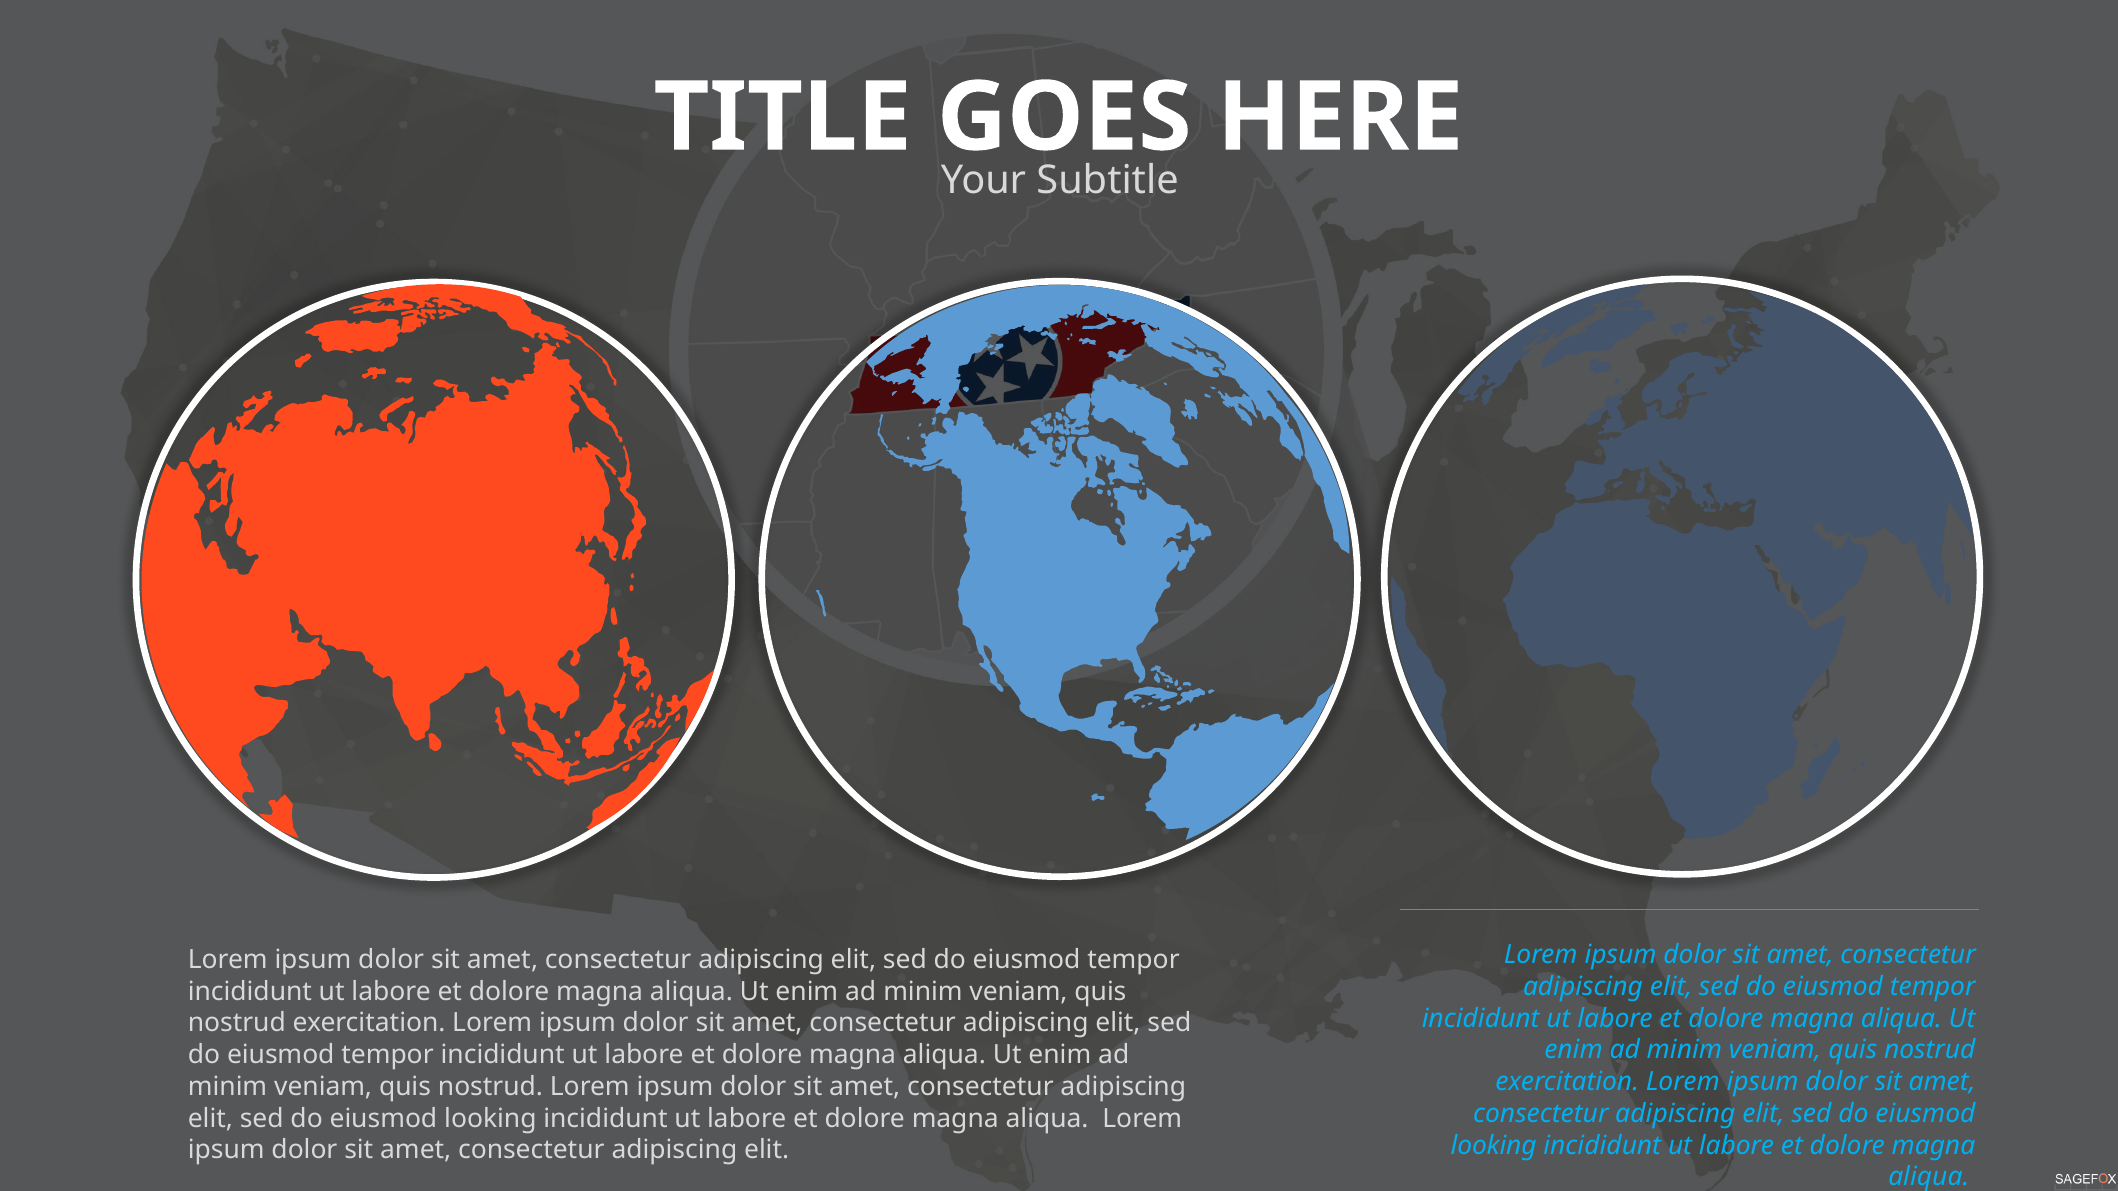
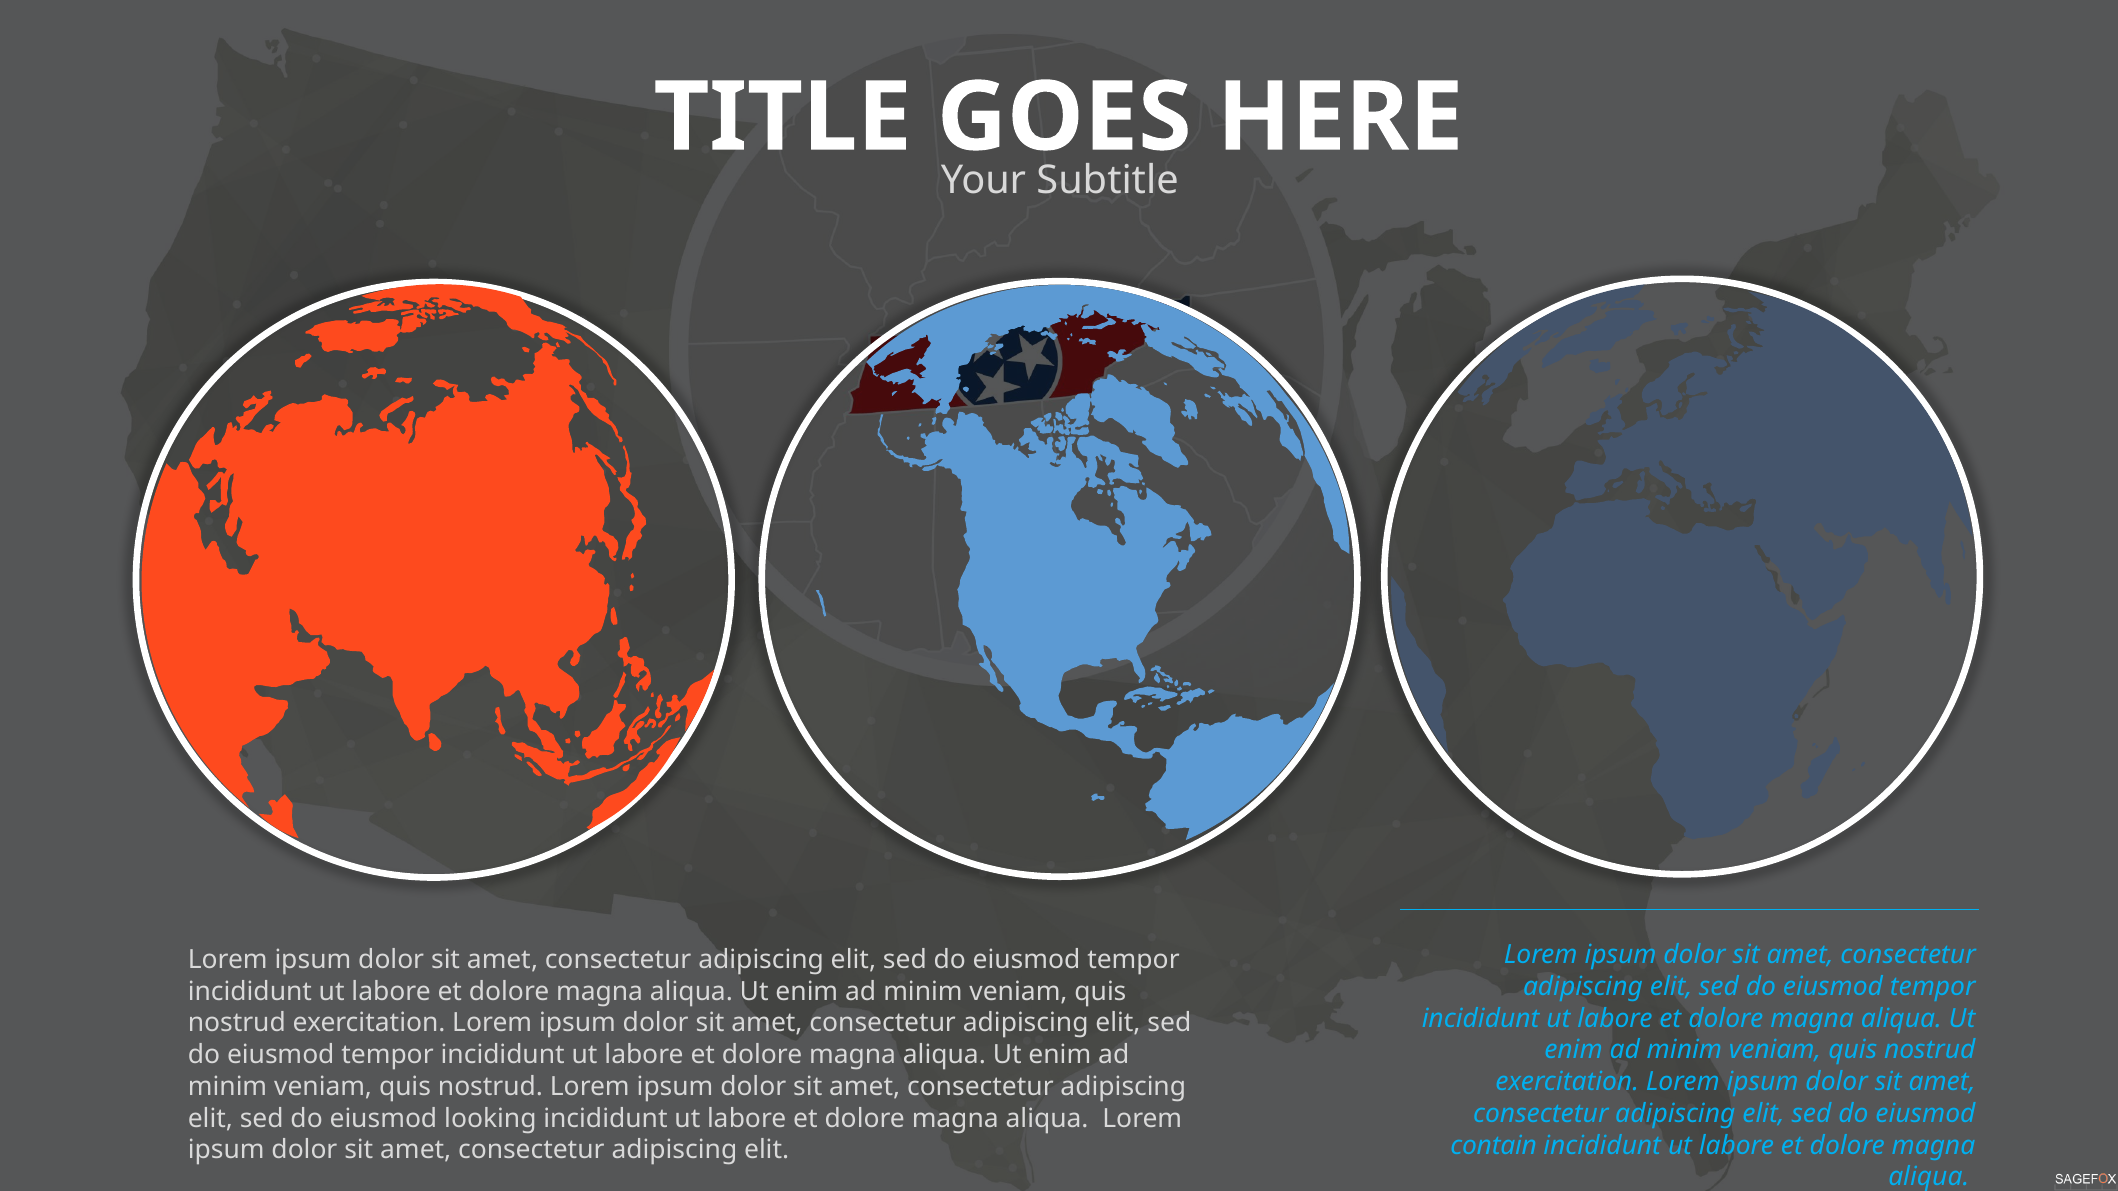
looking at (1494, 1146): looking -> contain
